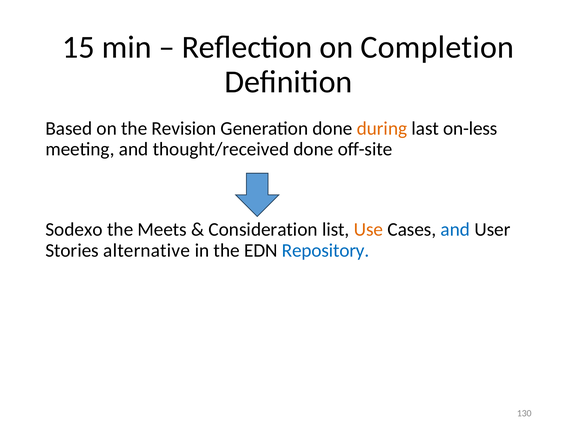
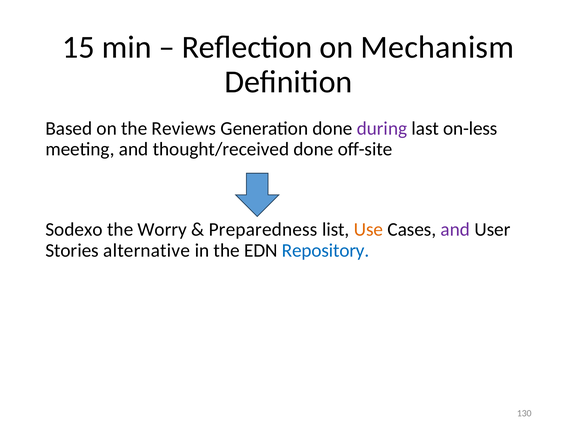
Completion: Completion -> Mechanism
Revision: Revision -> Reviews
during colour: orange -> purple
Meets: Meets -> Worry
Consideration: Consideration -> Preparedness
and at (455, 229) colour: blue -> purple
